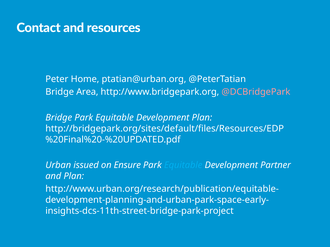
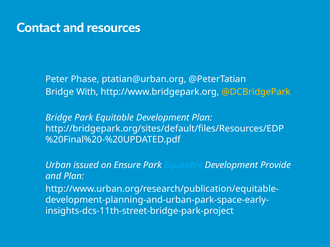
Home: Home -> Phase
Area: Area -> With
@DCBridgePark colour: pink -> yellow
Partner: Partner -> Provide
